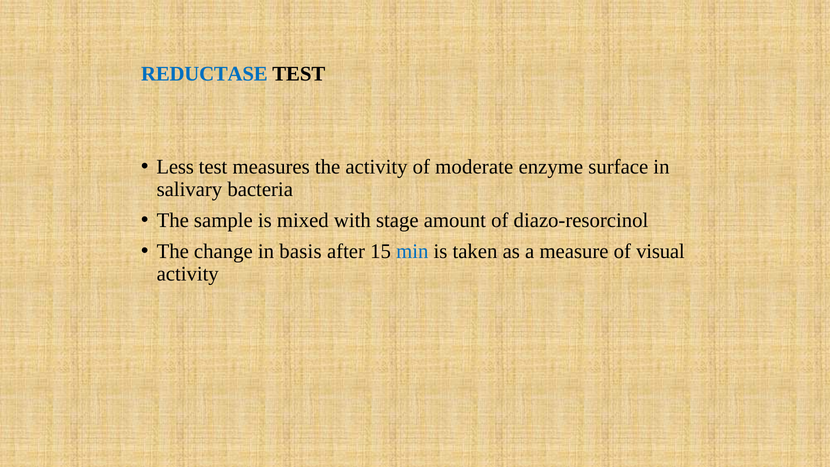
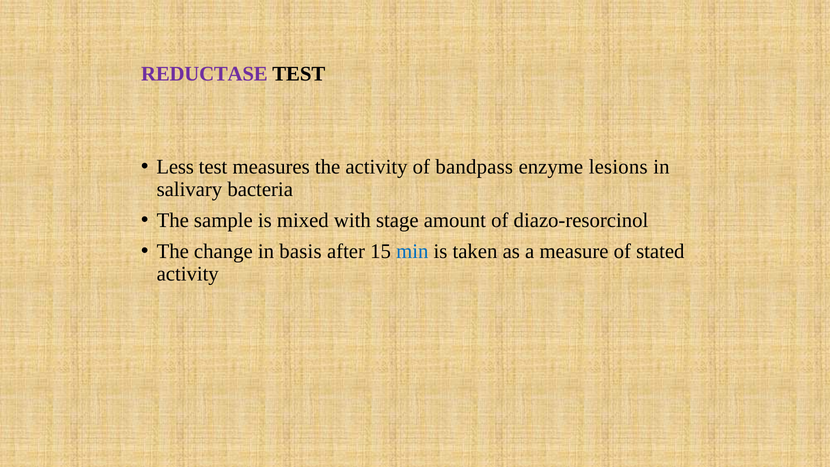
REDUCTASE colour: blue -> purple
moderate: moderate -> bandpass
surface: surface -> lesions
visual: visual -> stated
